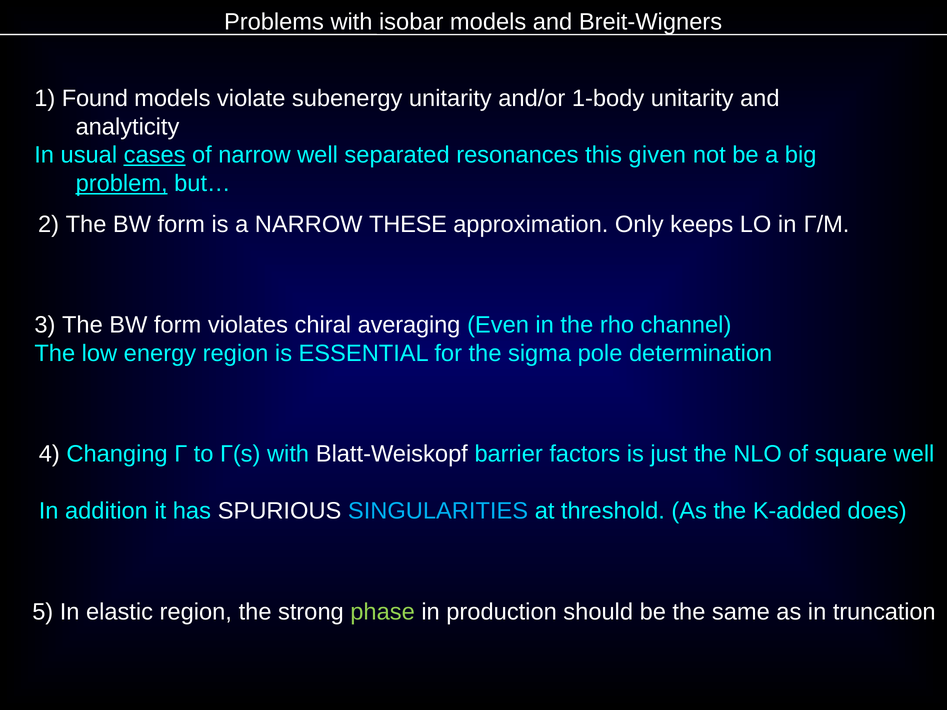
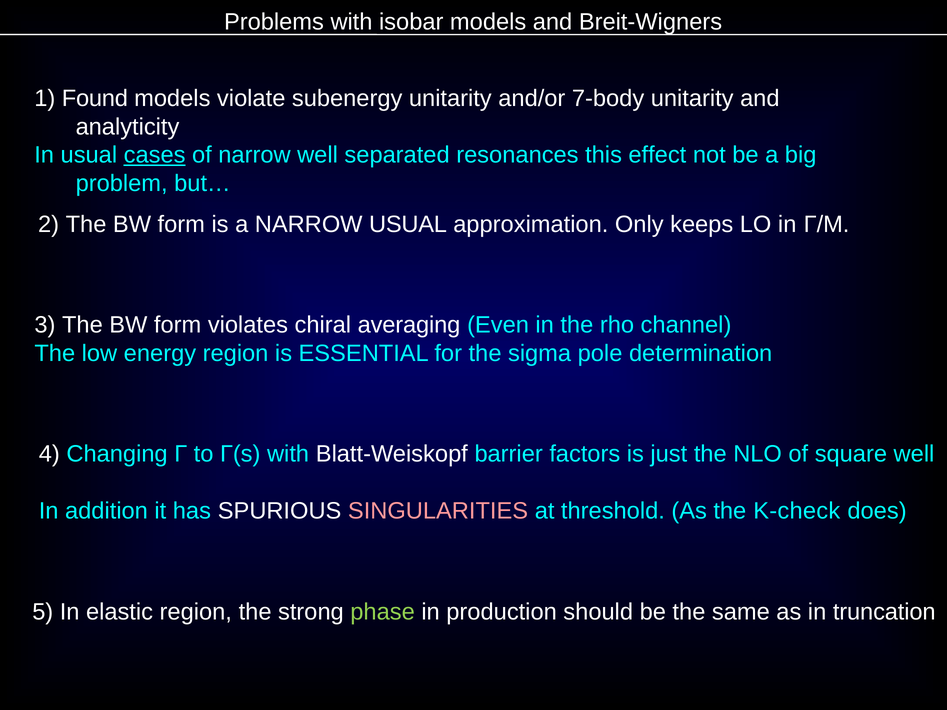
1-body: 1-body -> 7-body
given: given -> effect
problem underline: present -> none
NARROW THESE: THESE -> USUAL
SINGULARITIES colour: light blue -> pink
K-added: K-added -> K-check
